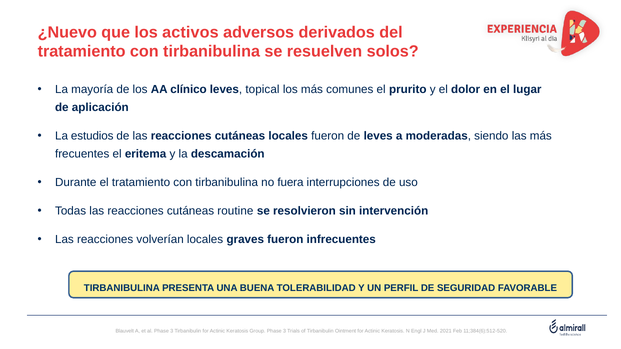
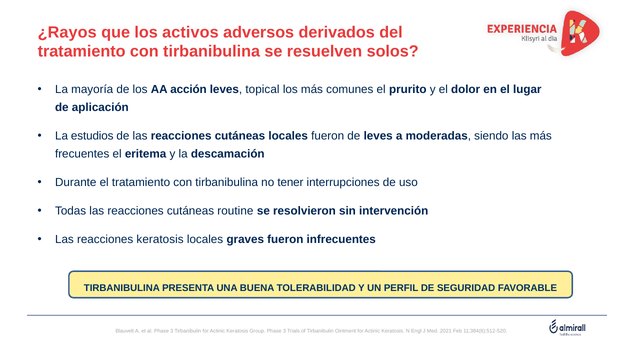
¿Nuevo: ¿Nuevo -> ¿Rayos
clínico: clínico -> acción
fuera: fuera -> tener
reacciones volverían: volverían -> keratosis
